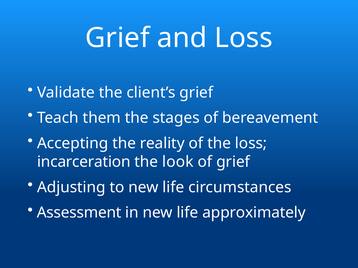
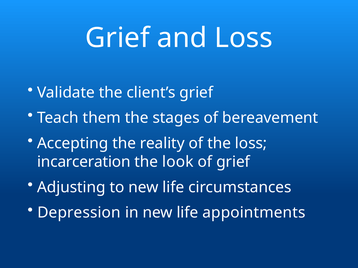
Assessment: Assessment -> Depression
approximately: approximately -> appointments
